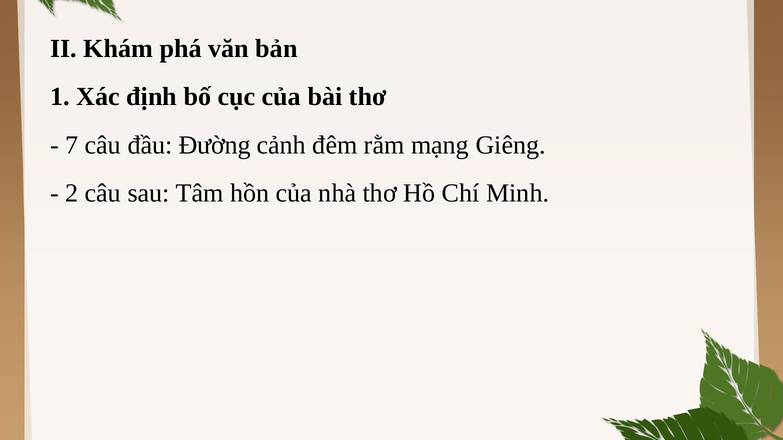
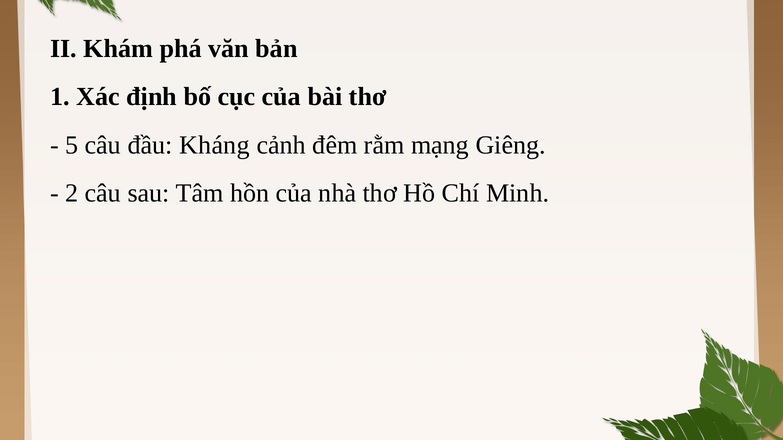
7: 7 -> 5
Đường: Đường -> Kháng
